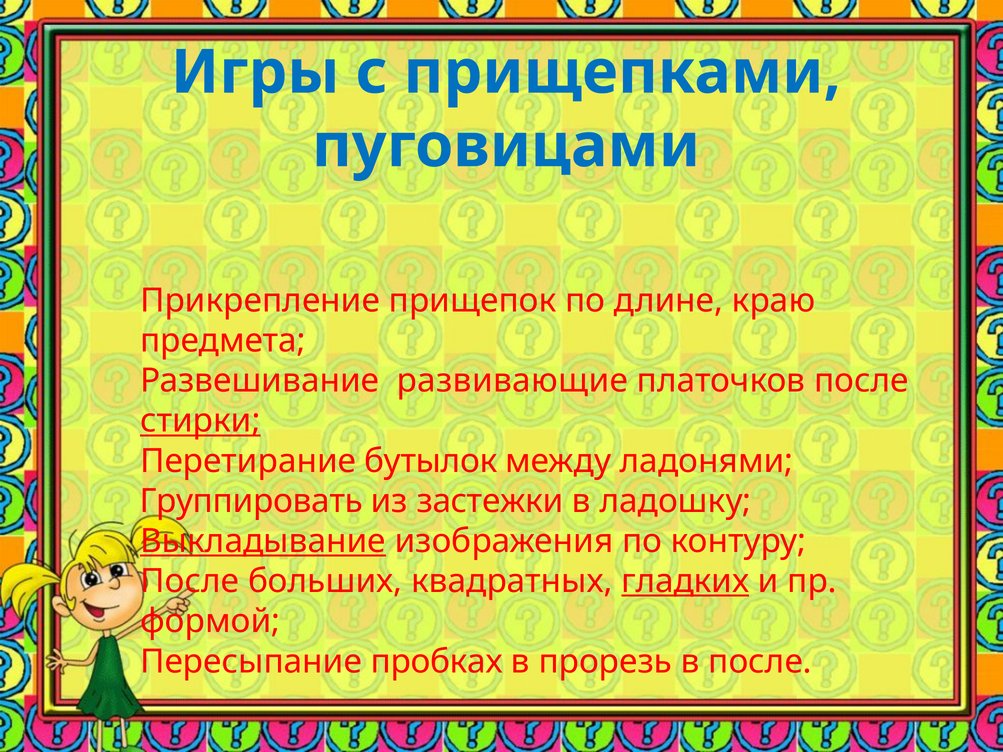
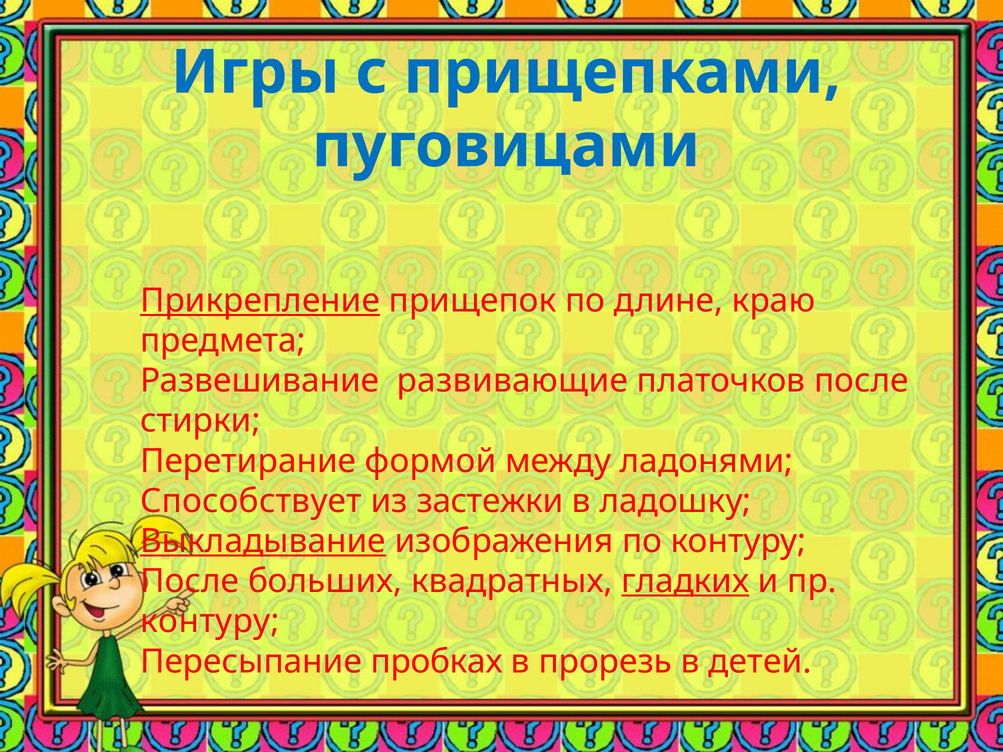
Прикрепление underline: none -> present
стирки underline: present -> none
бутылок: бутылок -> формой
Группировать: Группировать -> Способствует
формой at (210, 622): формой -> контуру
в после: после -> детей
